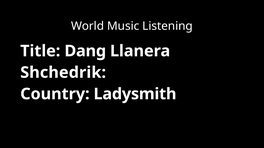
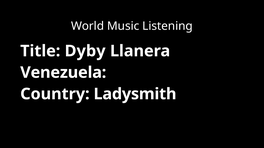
Dang: Dang -> Dyby
Shchedrik: Shchedrik -> Venezuela
